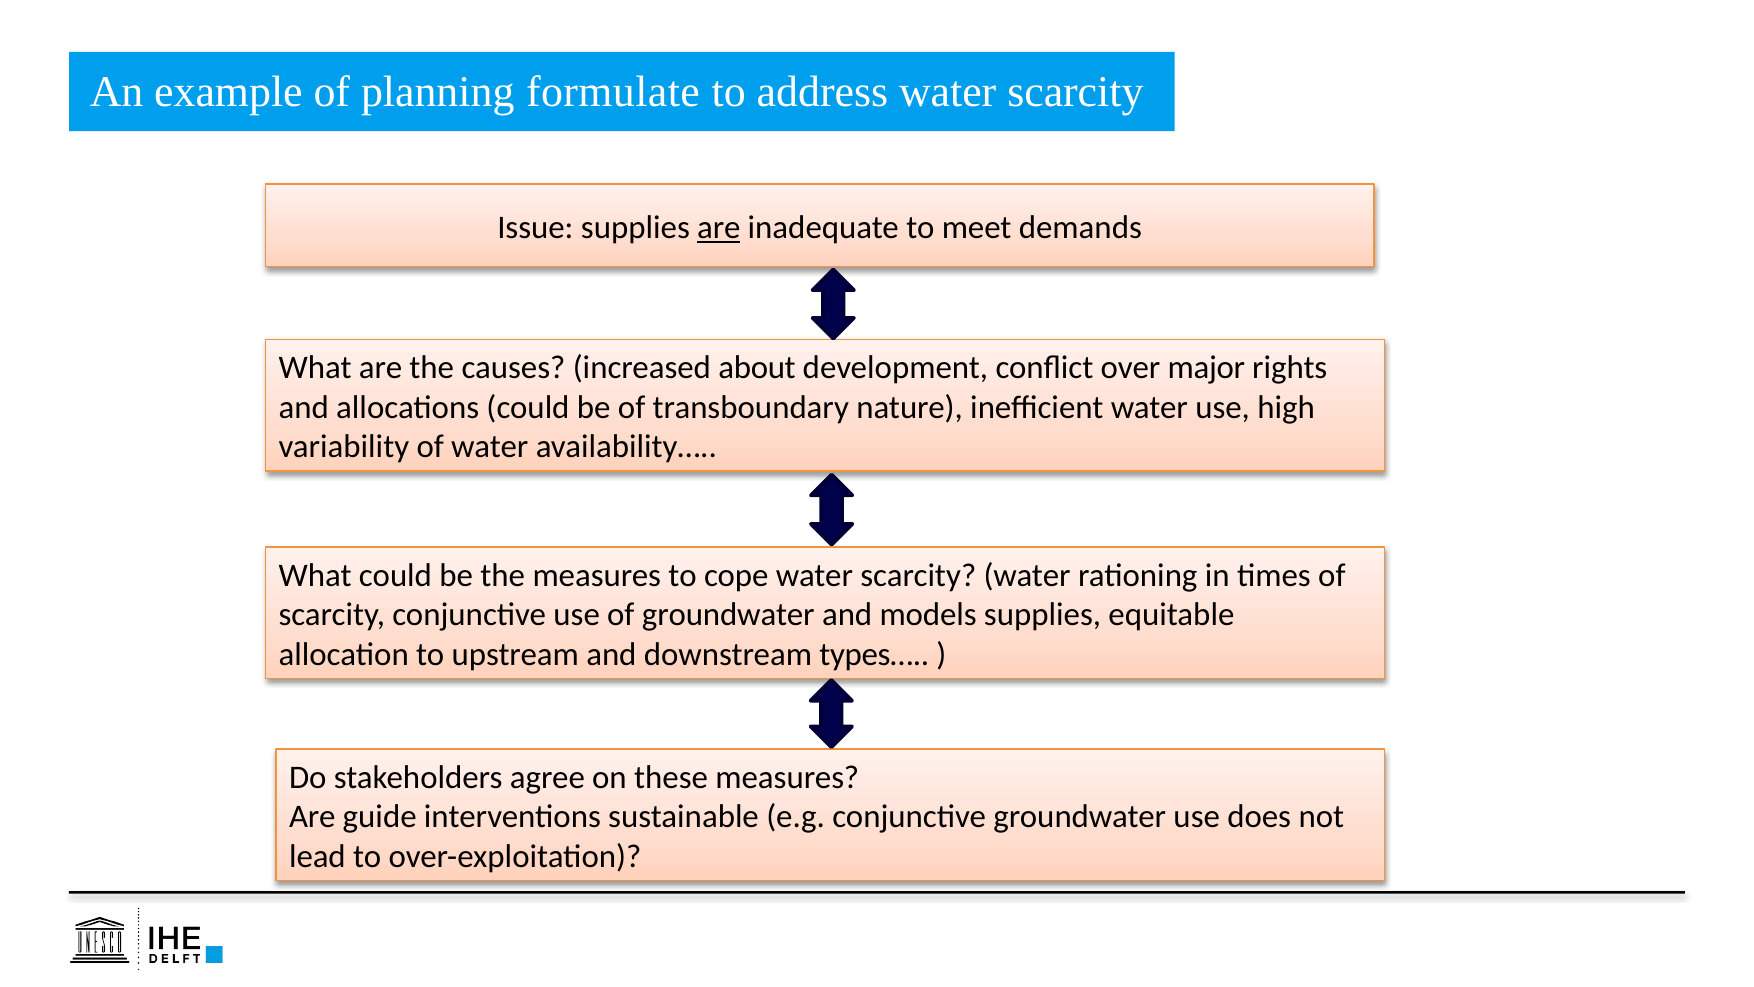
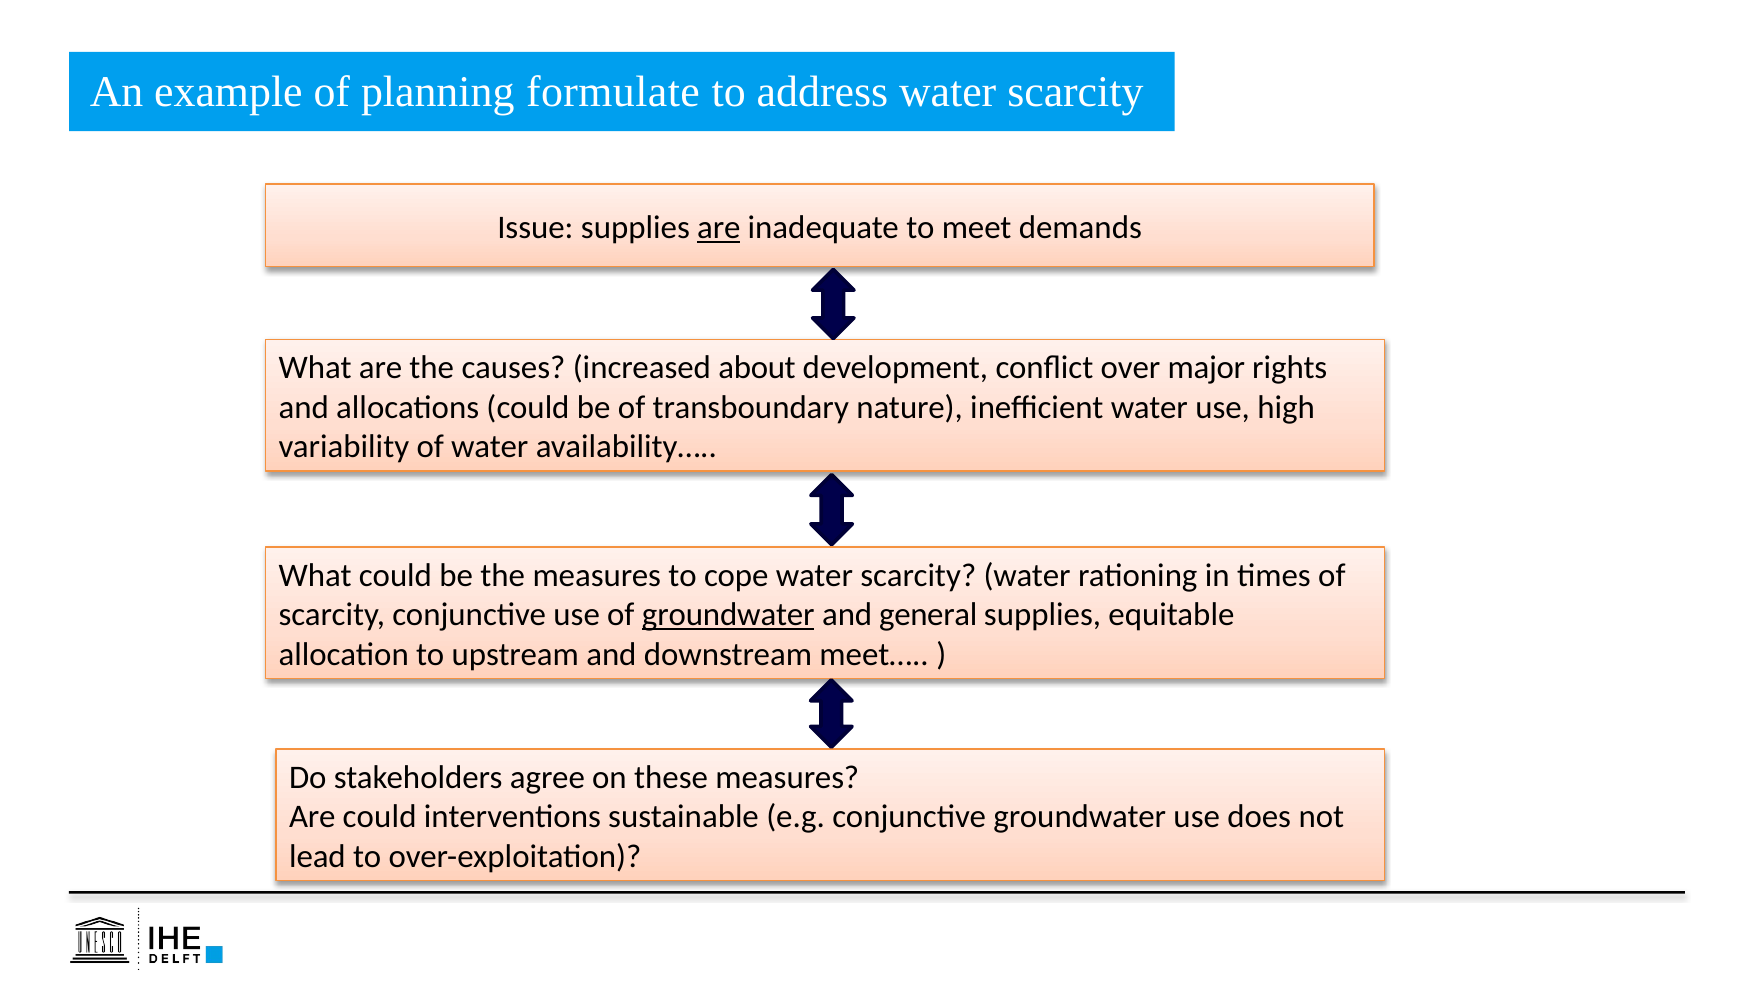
groundwater at (728, 615) underline: none -> present
models: models -> general
types…: types… -> meet…
Are guide: guide -> could
